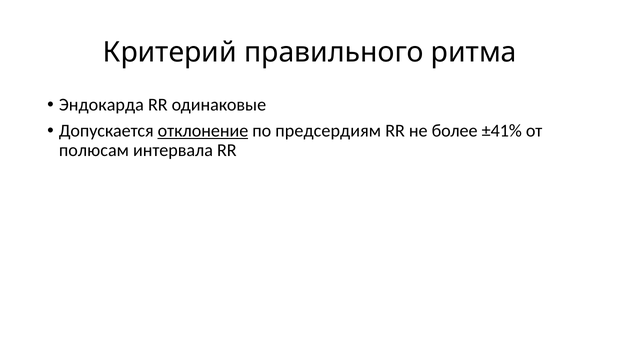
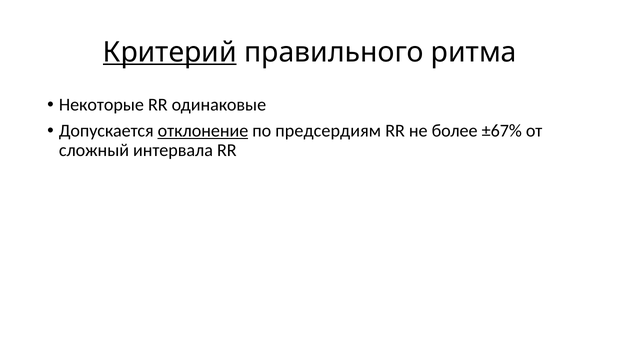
Критерий underline: none -> present
Эндокарда: Эндокарда -> Некоторые
±41%: ±41% -> ±67%
полюсам: полюсам -> сложный
